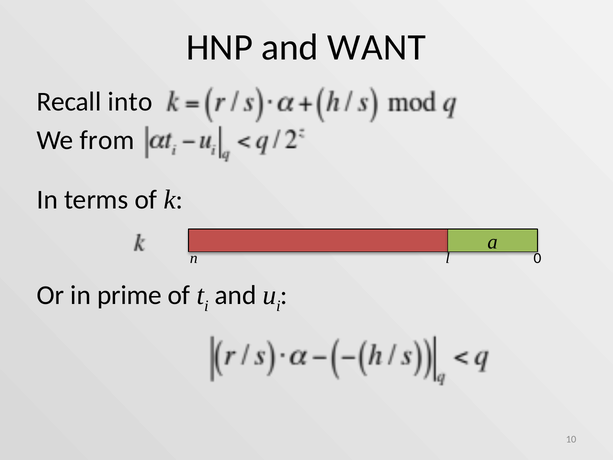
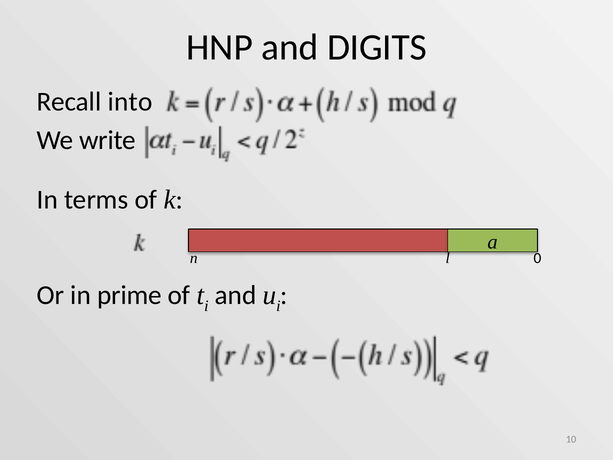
WANT: WANT -> DIGITS
from: from -> write
